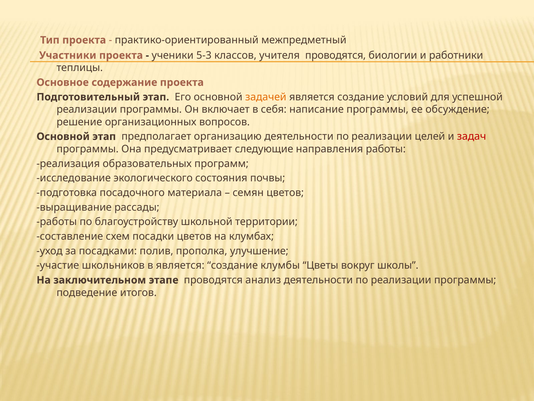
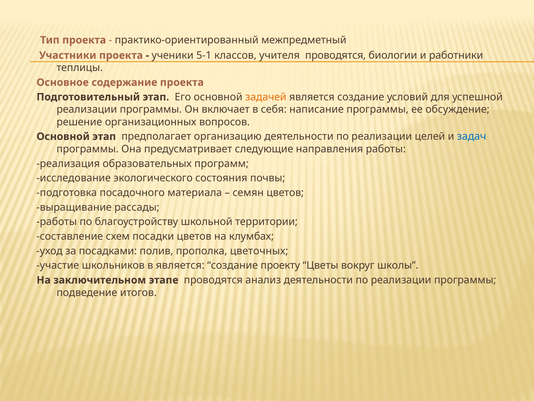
5-3: 5-3 -> 5-1
задач colour: red -> blue
улучшение: улучшение -> цветочных
клумбы: клумбы -> проекту
